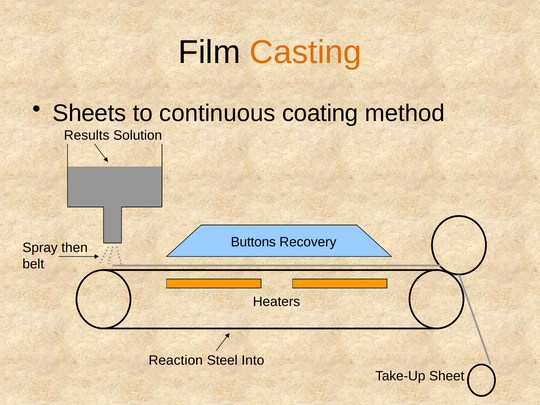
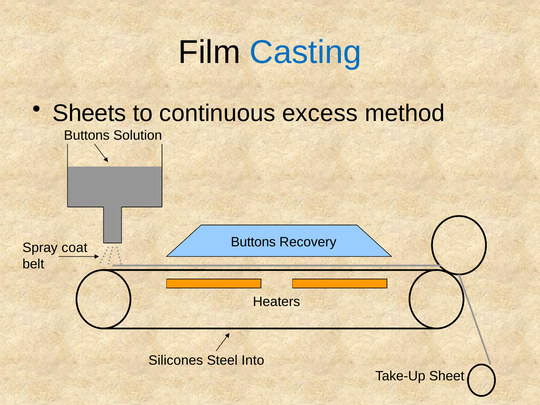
Casting colour: orange -> blue
coating: coating -> excess
Results at (87, 135): Results -> Buttons
then: then -> coat
Reaction: Reaction -> Silicones
